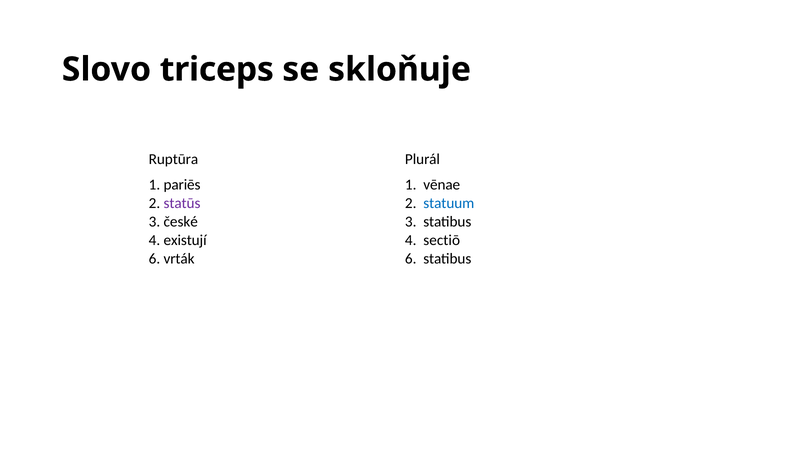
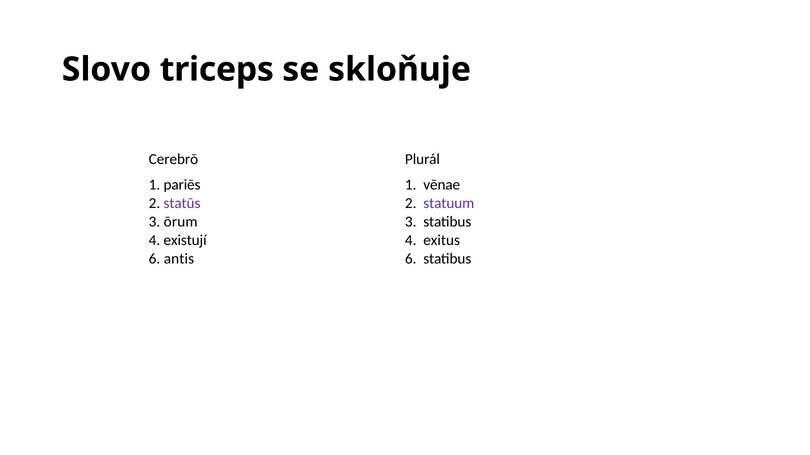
Ruptūra: Ruptūra -> Cerebrō
statuum colour: blue -> purple
české: české -> ōrum
sectiō: sectiō -> exitus
vrták: vrták -> antis
